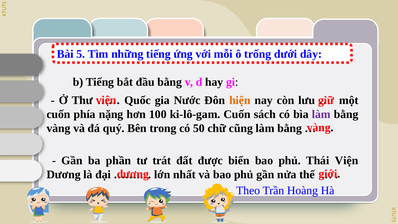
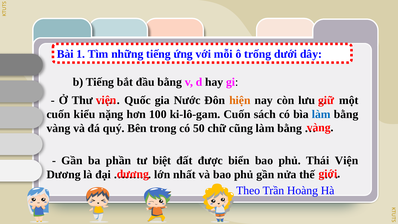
5: 5 -> 1
phía: phía -> kiểu
làm at (321, 114) colour: purple -> blue
trát: trát -> biệt
